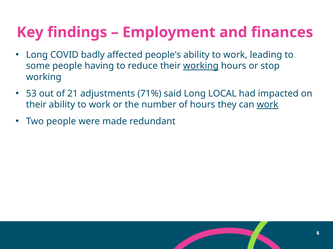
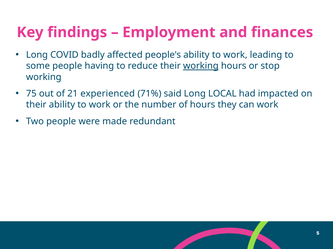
53: 53 -> 75
adjustments: adjustments -> experienced
work at (268, 105) underline: present -> none
